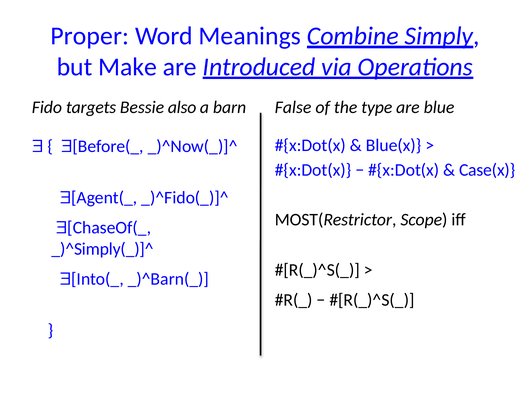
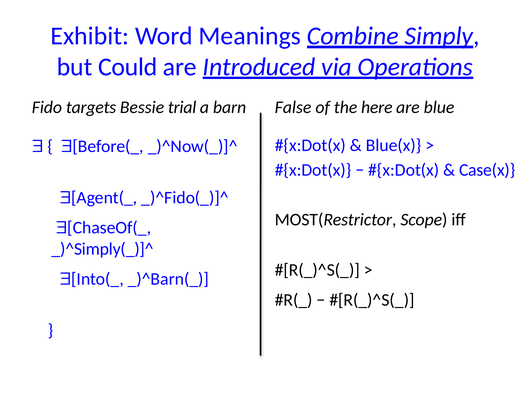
Proper: Proper -> Exhibit
Make: Make -> Could
also: also -> trial
type: type -> here
